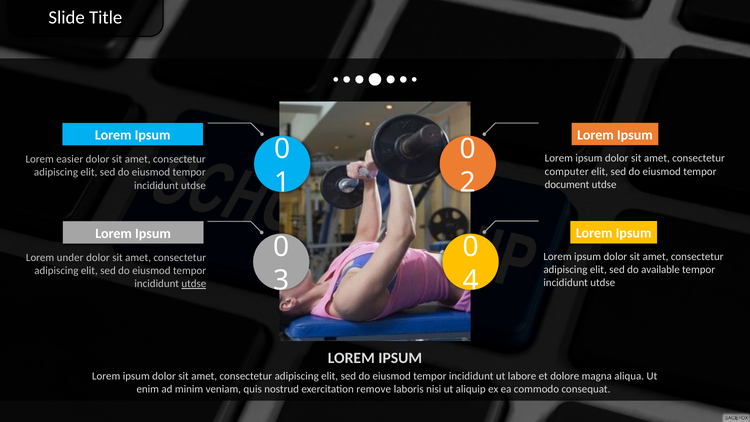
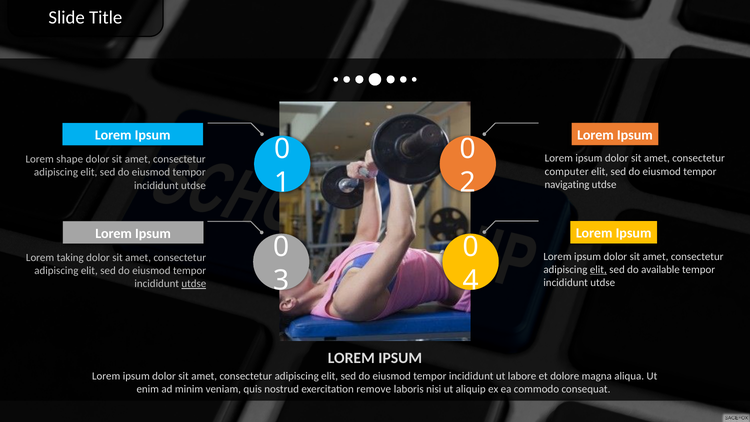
easier: easier -> shape
document: document -> navigating
under: under -> taking
elit at (598, 270) underline: none -> present
